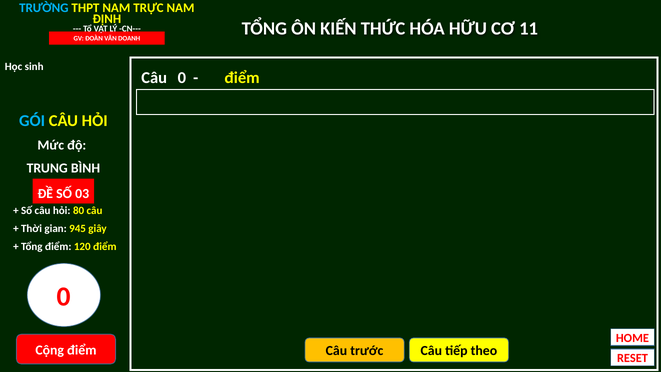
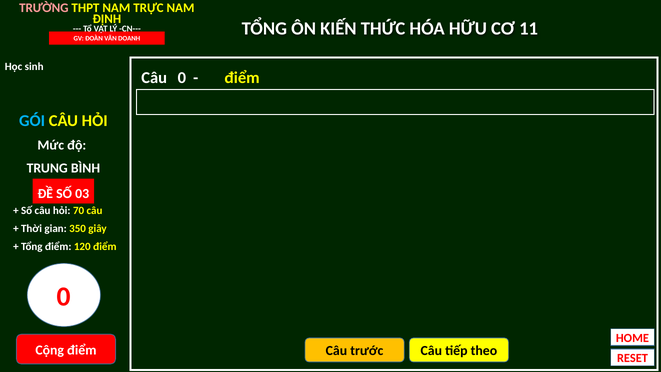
TRƯỜNG colour: light blue -> pink
80: 80 -> 70
945: 945 -> 350
